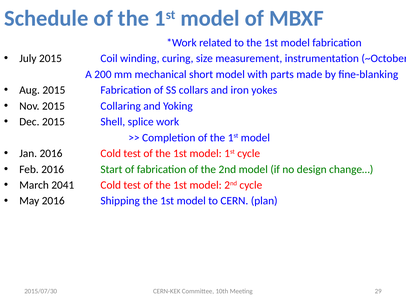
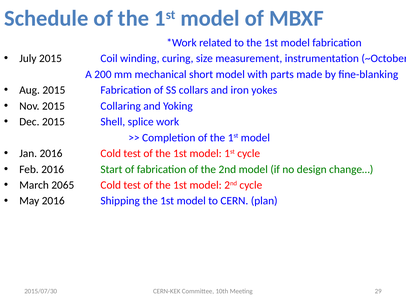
2041: 2041 -> 2065
